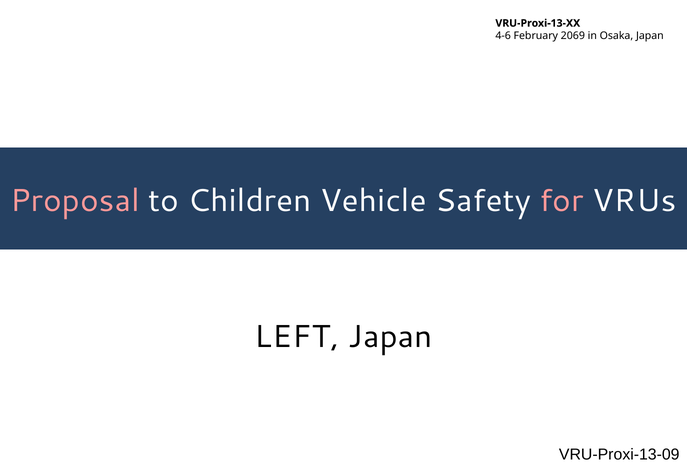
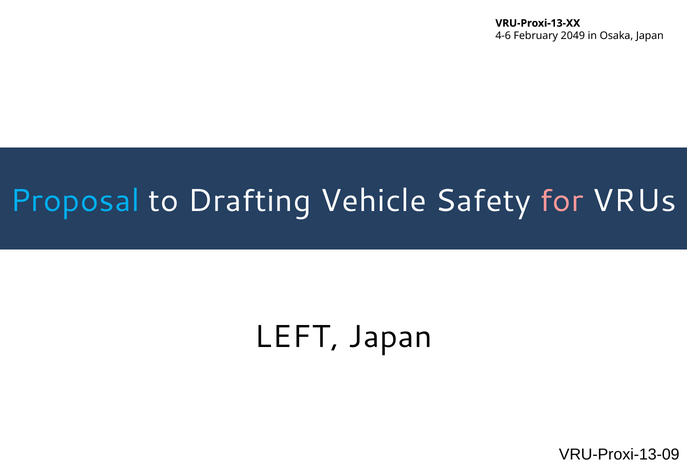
2069: 2069 -> 2049
Proposal colour: pink -> light blue
Children: Children -> Drafting
